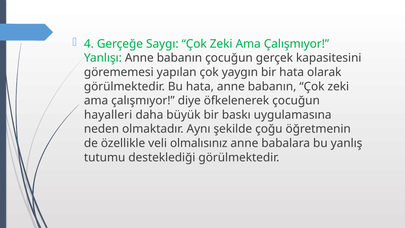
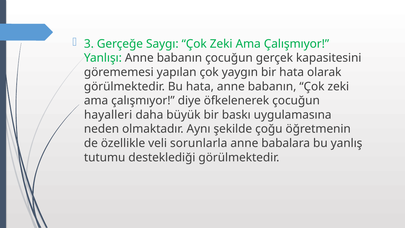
4: 4 -> 3
olmalısınız: olmalısınız -> sorunlarla
